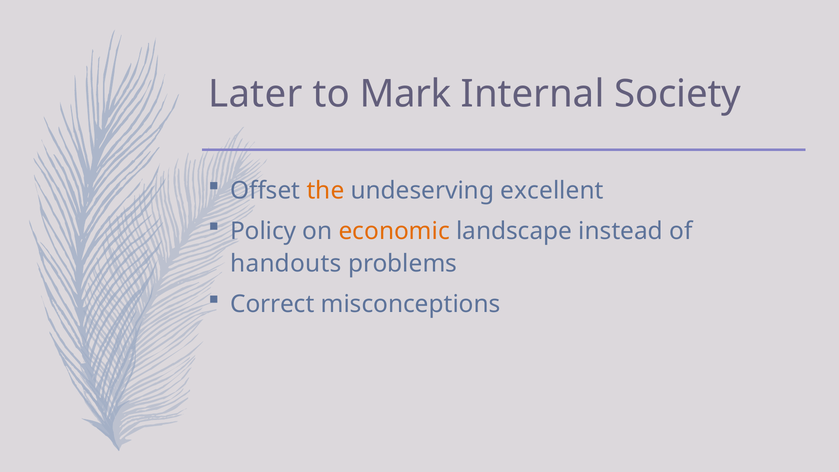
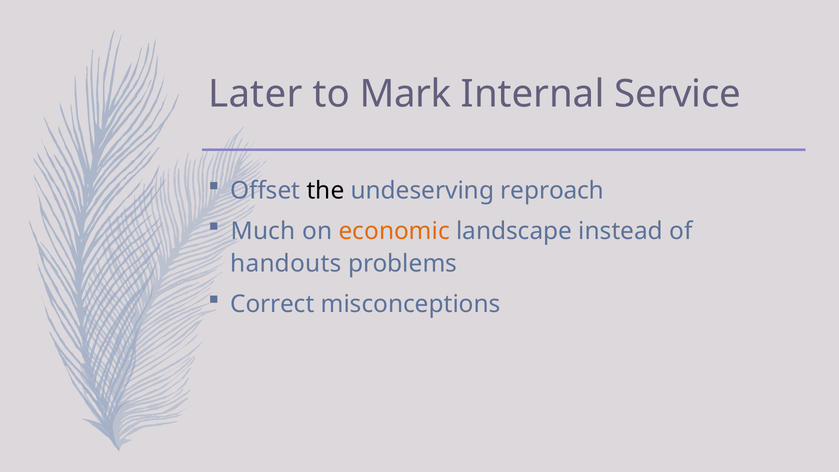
Society: Society -> Service
the colour: orange -> black
excellent: excellent -> reproach
Policy: Policy -> Much
